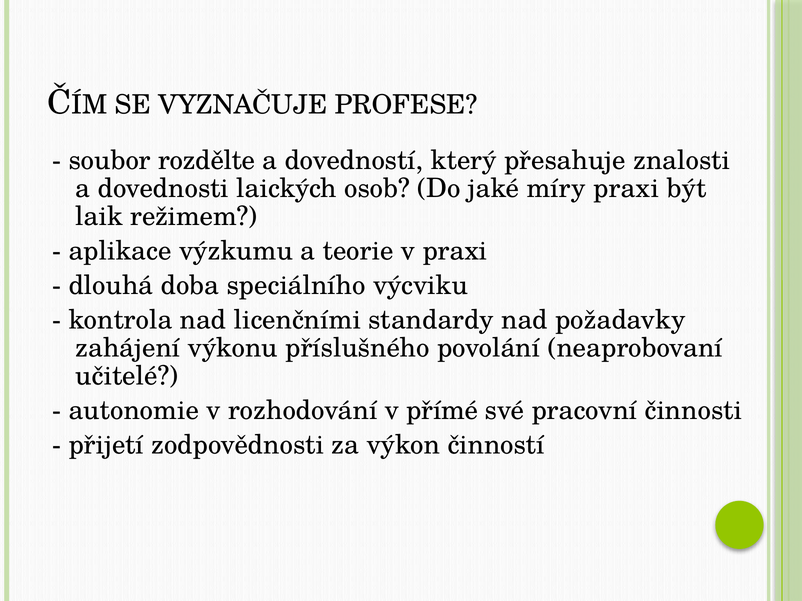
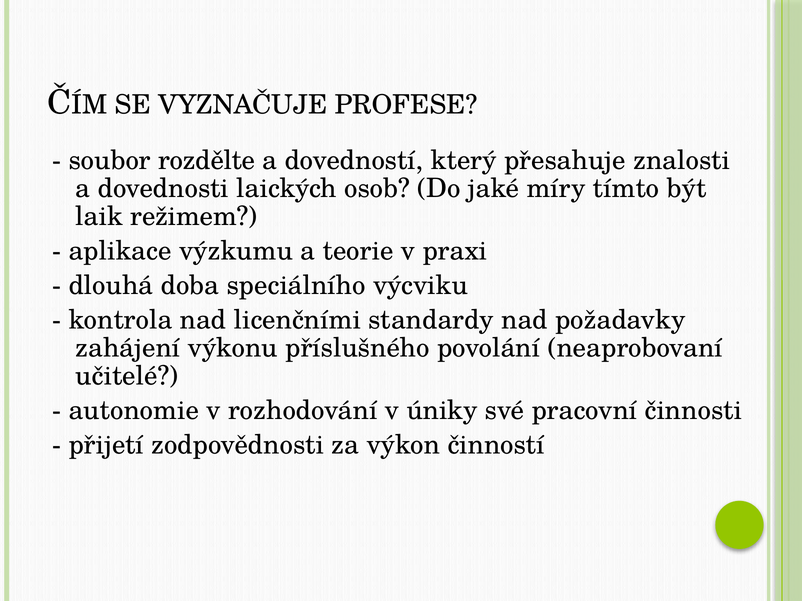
míry praxi: praxi -> tímto
přímé: přímé -> úniky
